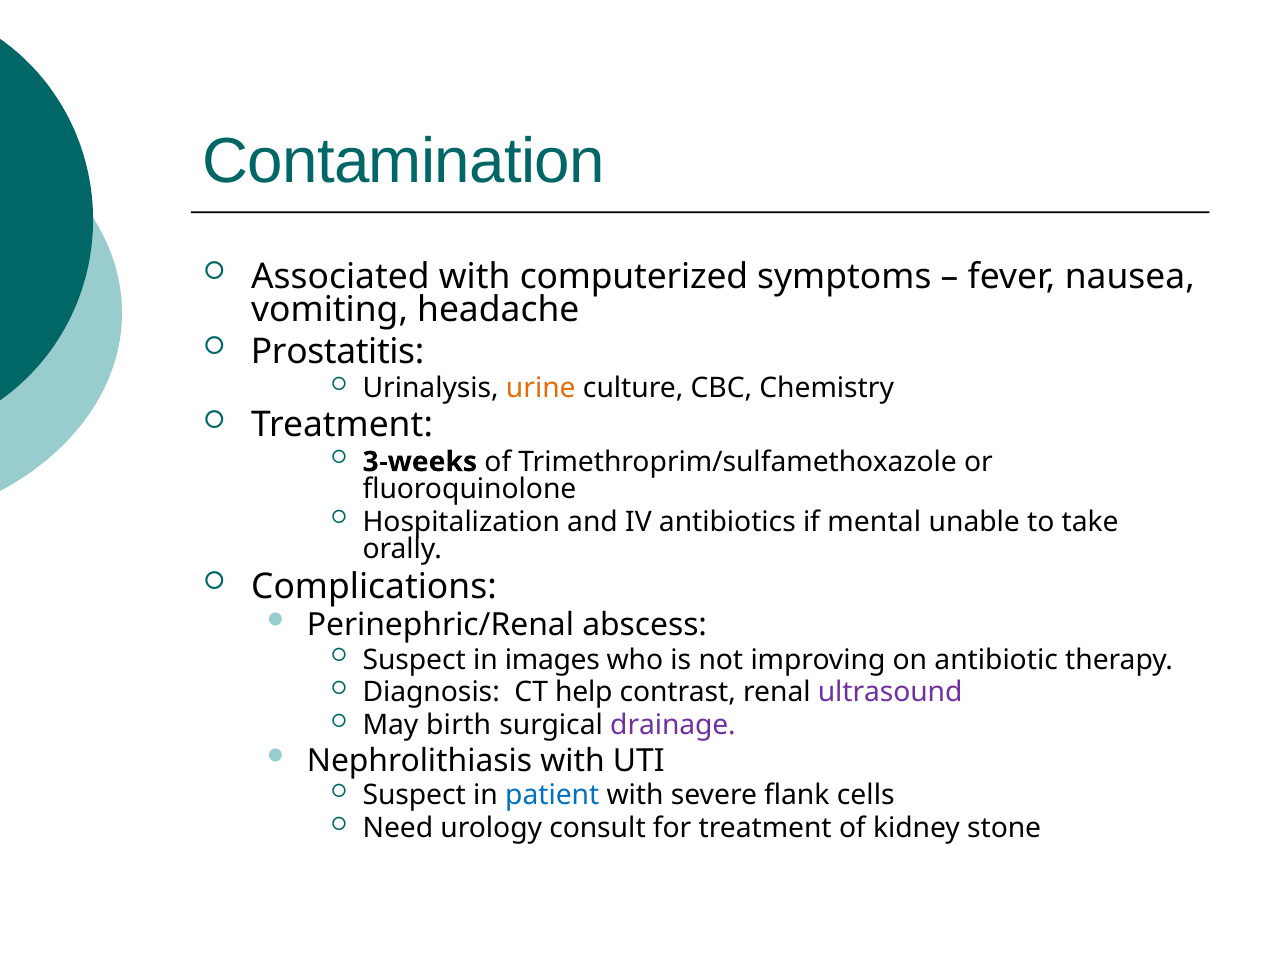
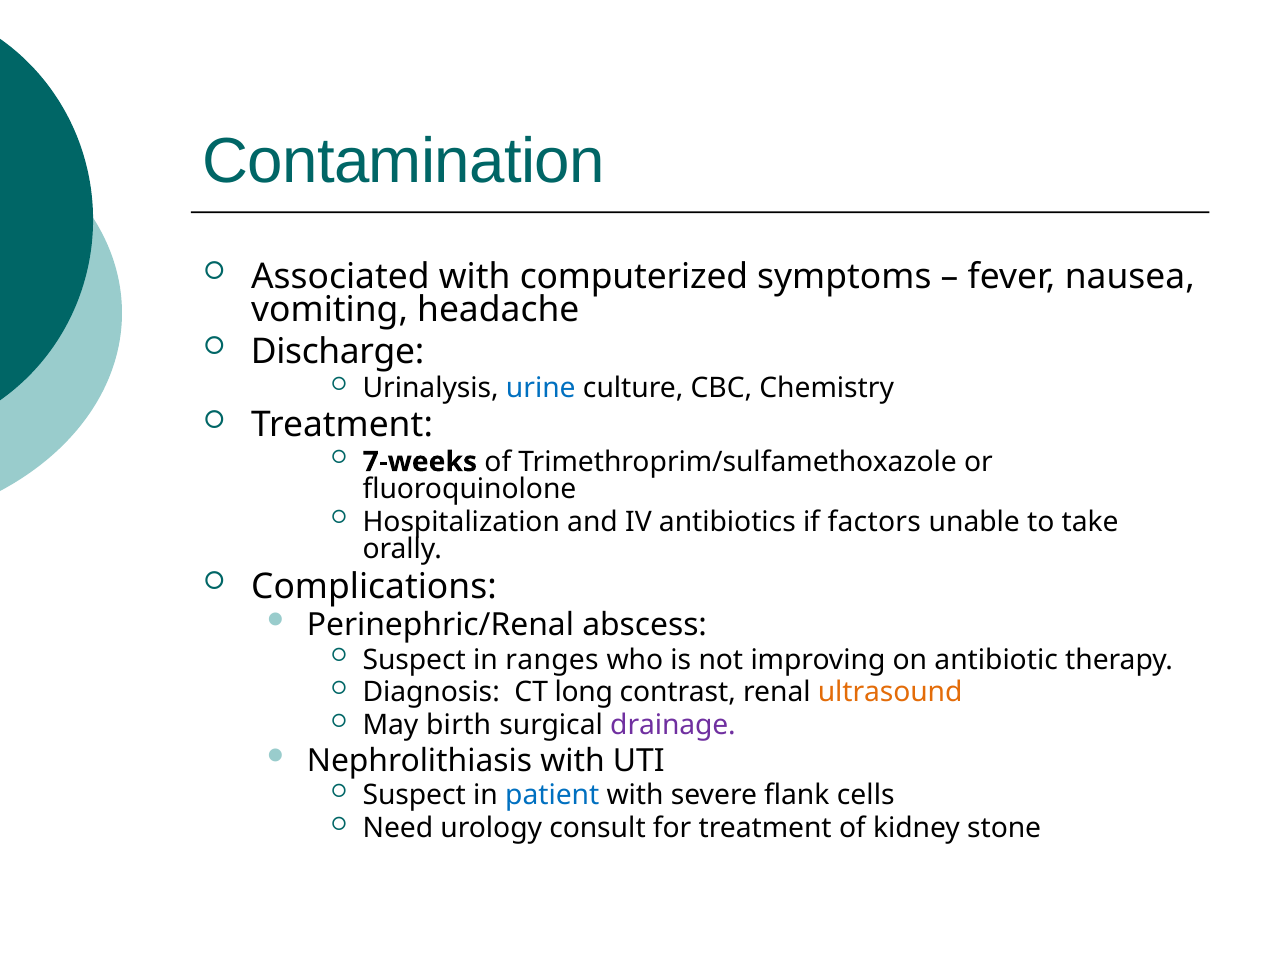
Prostatitis: Prostatitis -> Discharge
urine colour: orange -> blue
3-weeks: 3-weeks -> 7-weeks
mental: mental -> factors
images: images -> ranges
help: help -> long
ultrasound colour: purple -> orange
